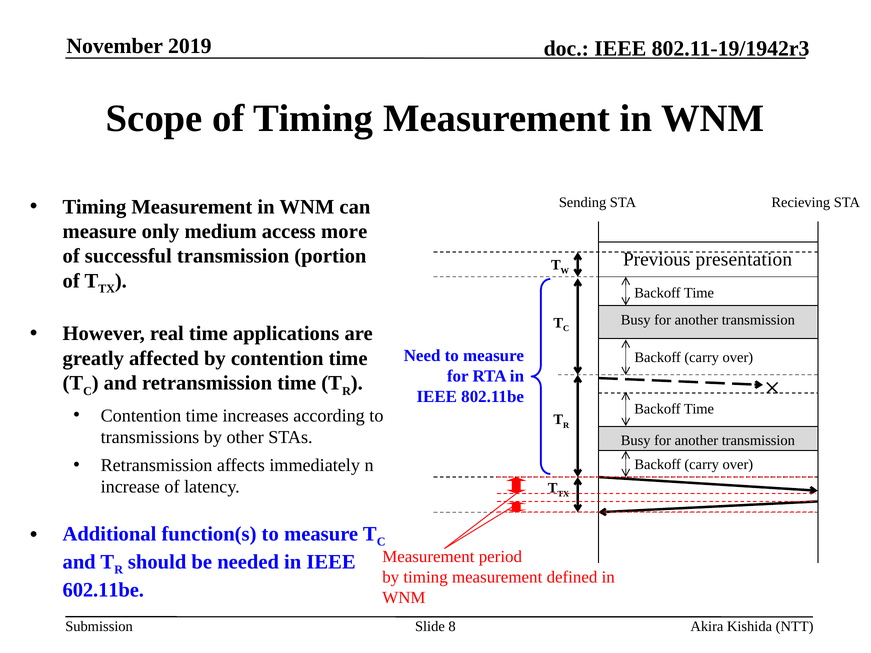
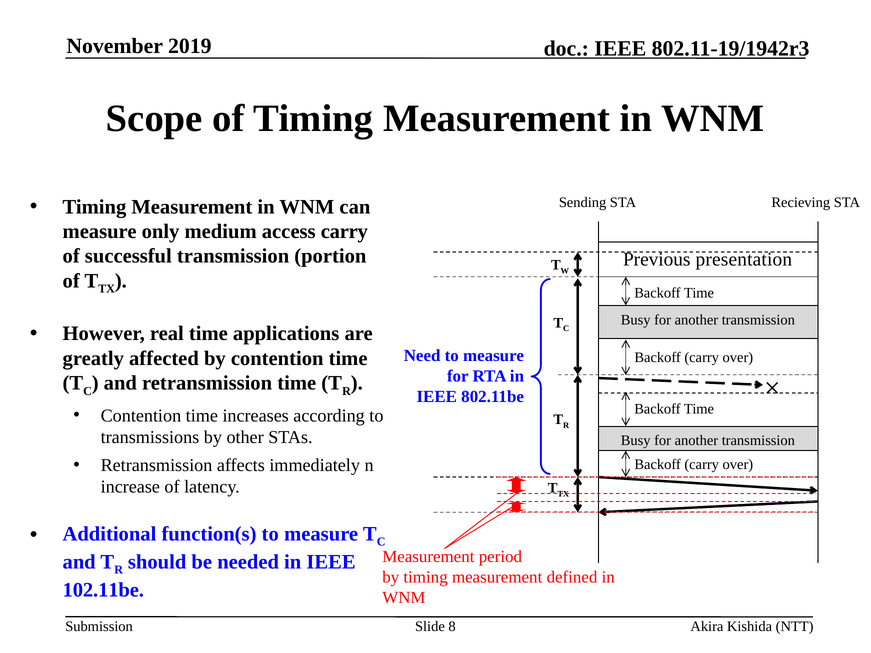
access more: more -> carry
602.11be: 602.11be -> 102.11be
